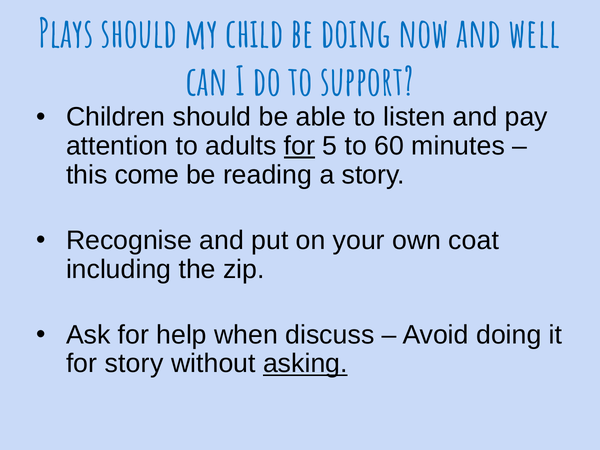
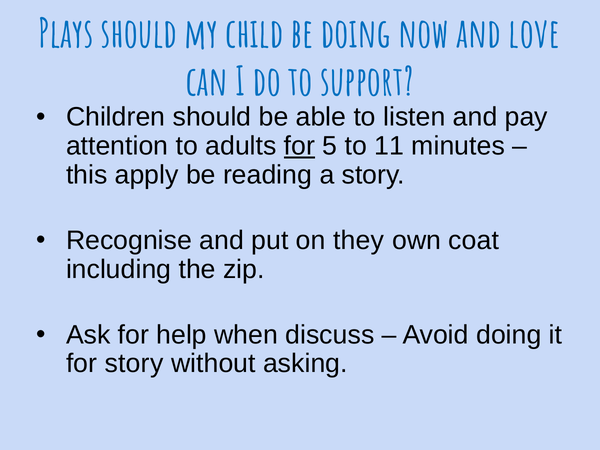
well: well -> love
60: 60 -> 11
come: come -> apply
your: your -> they
asking underline: present -> none
